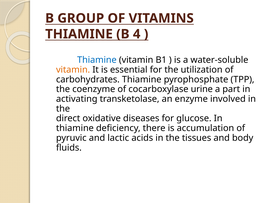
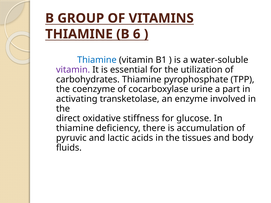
4: 4 -> 6
vitamin at (73, 70) colour: orange -> purple
diseases: diseases -> stiffness
